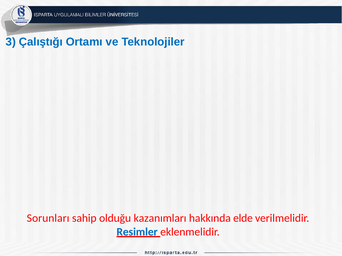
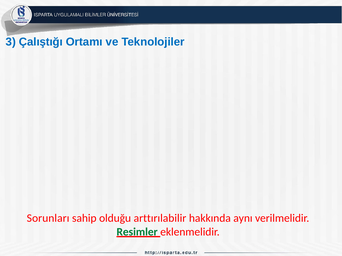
kazanımları: kazanımları -> arttırılabilir
elde: elde -> aynı
Resimler colour: blue -> green
